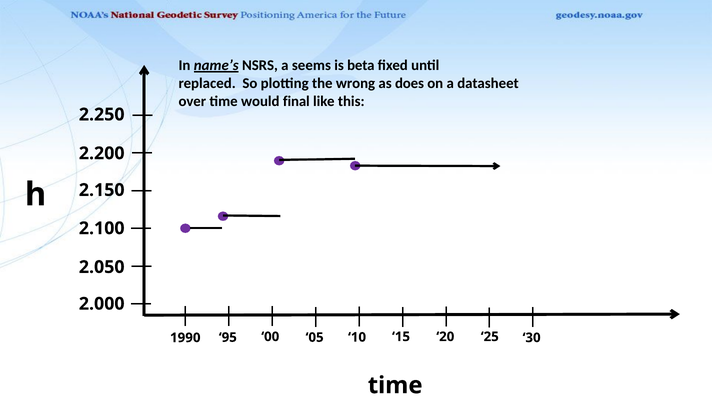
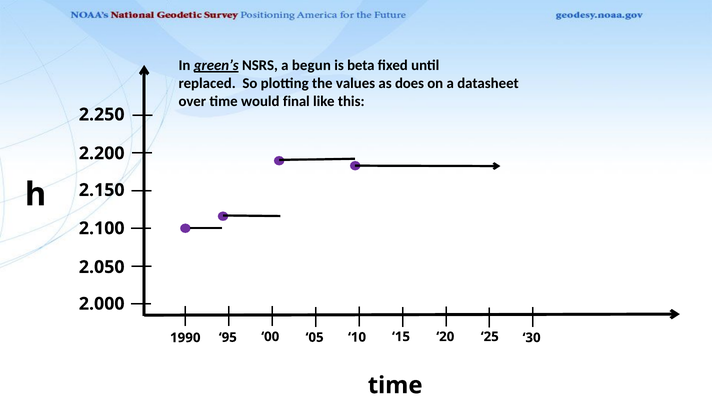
name’s: name’s -> green’s
seems: seems -> begun
wrong: wrong -> values
